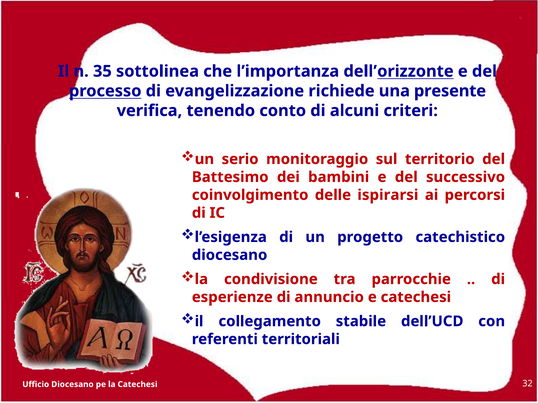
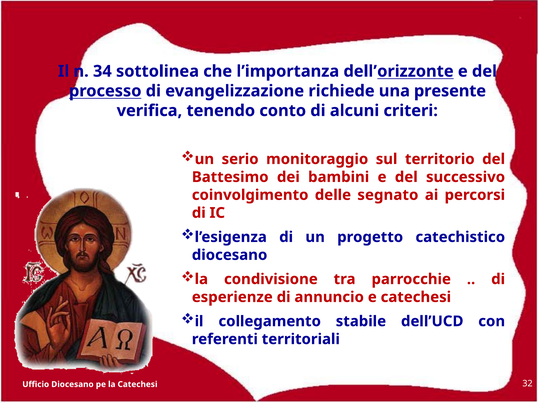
35: 35 -> 34
ispirarsi: ispirarsi -> segnato
